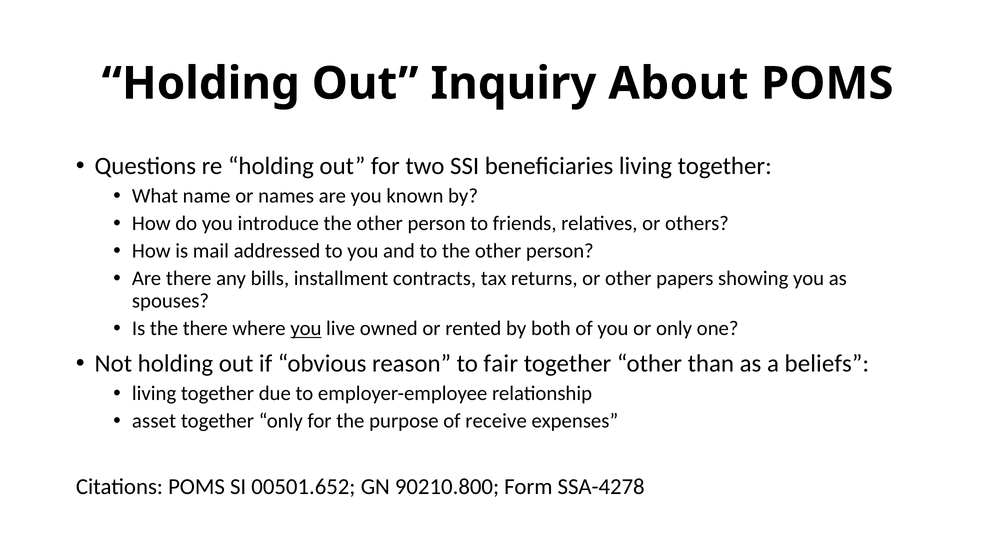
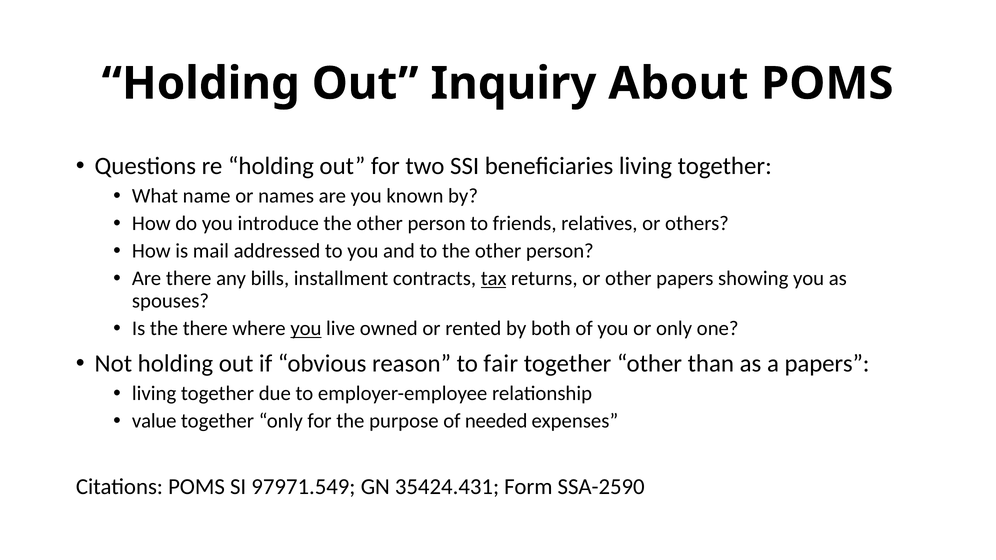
tax underline: none -> present
a beliefs: beliefs -> papers
asset: asset -> value
receive: receive -> needed
00501.652: 00501.652 -> 97971.549
90210.800: 90210.800 -> 35424.431
SSA-4278: SSA-4278 -> SSA-2590
